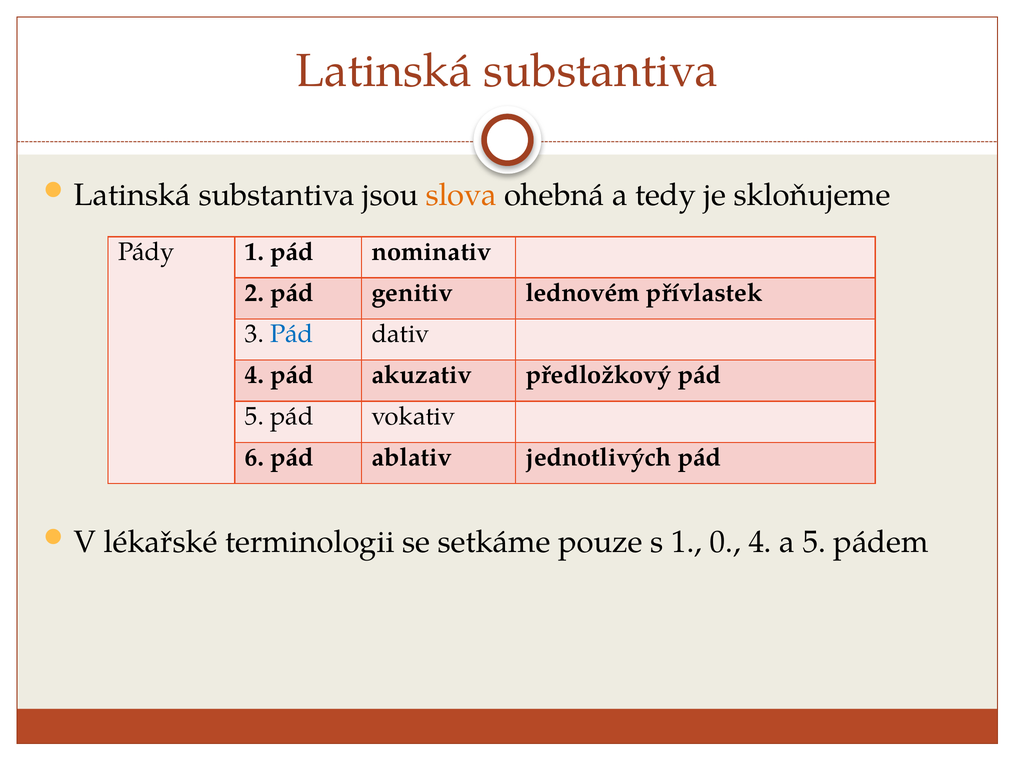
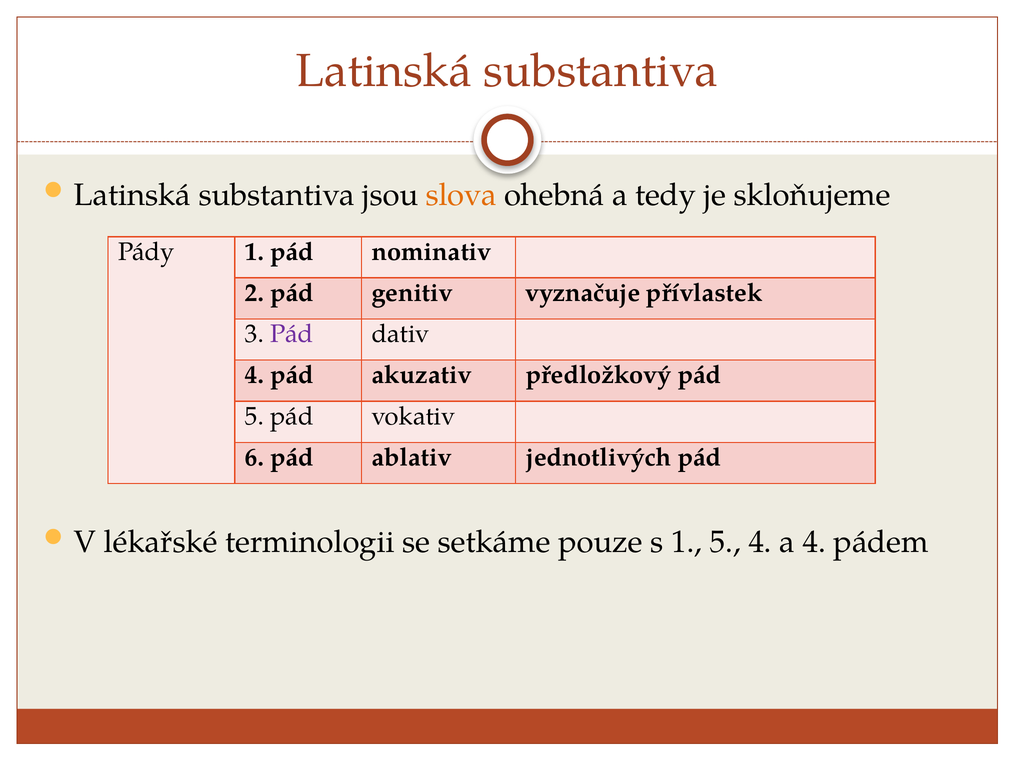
lednovém: lednovém -> vyznačuje
Pád at (292, 334) colour: blue -> purple
1 0: 0 -> 5
a 5: 5 -> 4
